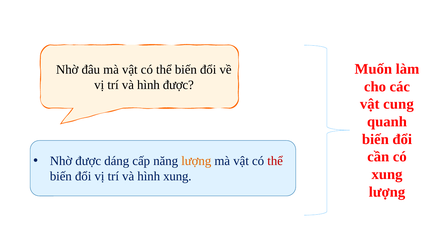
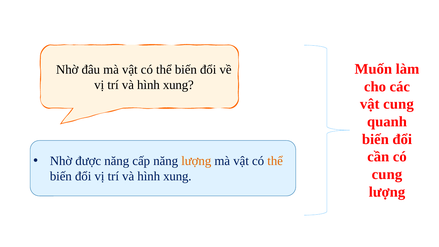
được at (178, 85): được -> xung
được dáng: dáng -> năng
thể at (275, 161) colour: red -> orange
xung at (387, 174): xung -> cung
